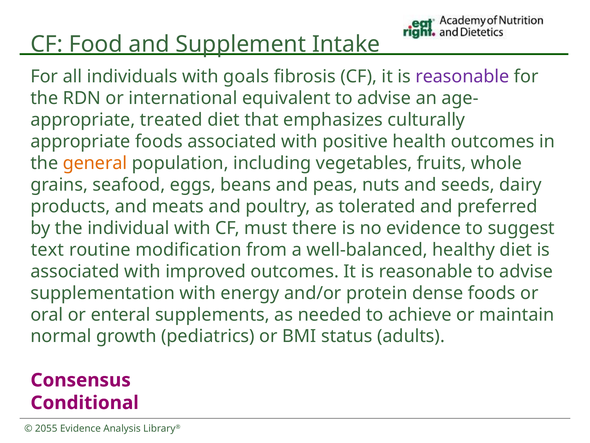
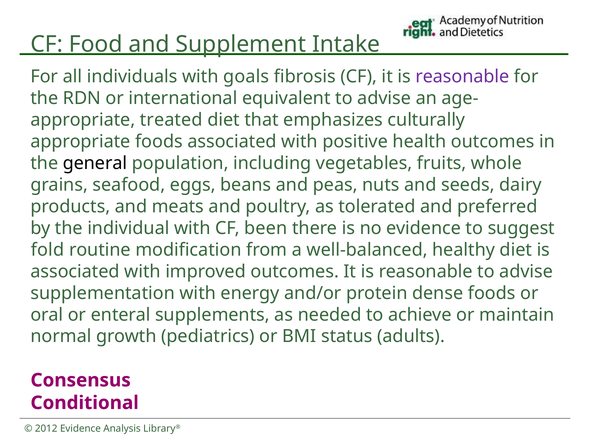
general colour: orange -> black
must: must -> been
text: text -> fold
2055: 2055 -> 2012
